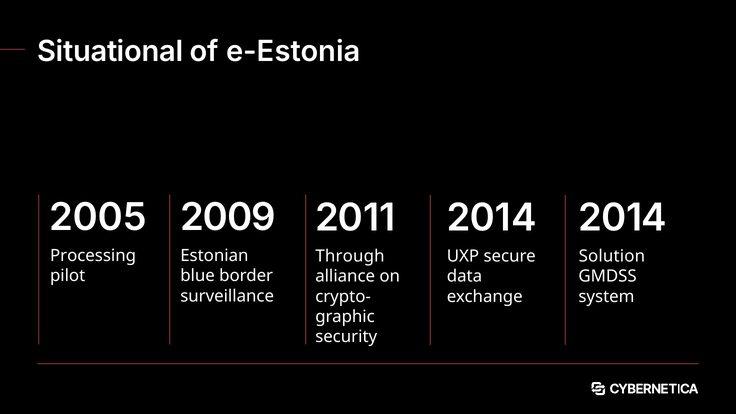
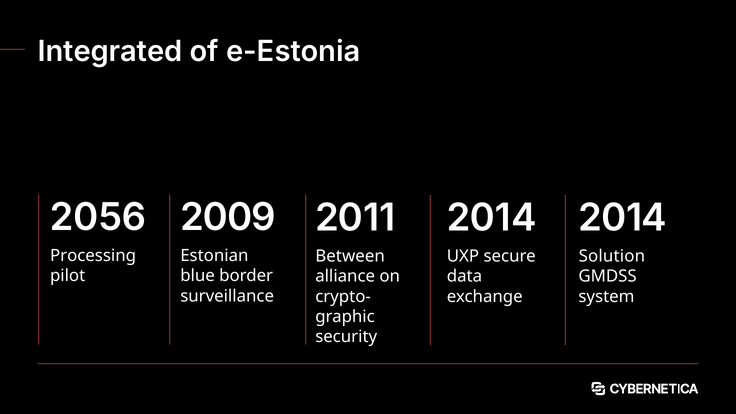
Situational: Situational -> Integrated
2005: 2005 -> 2056
Through: Through -> Between
